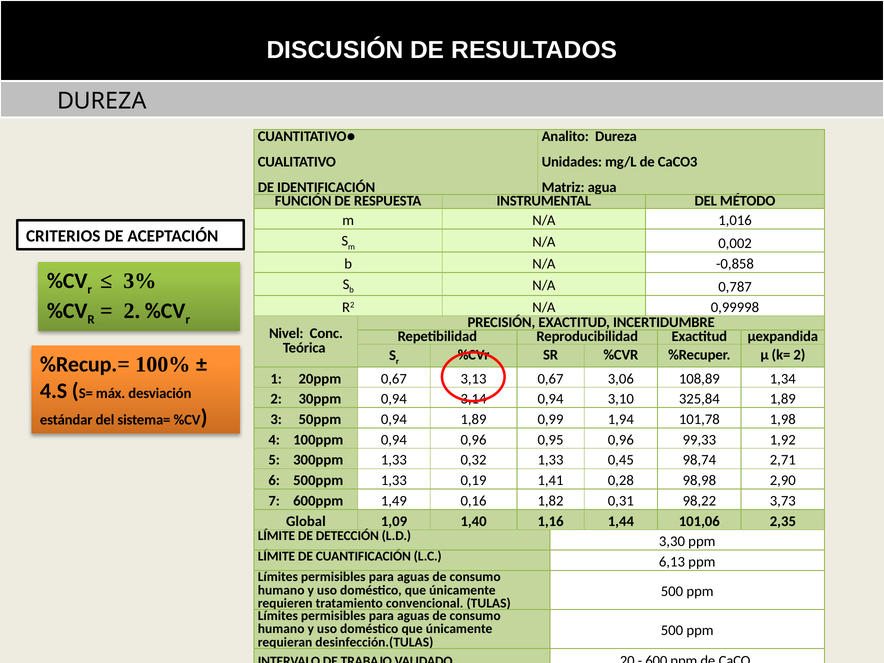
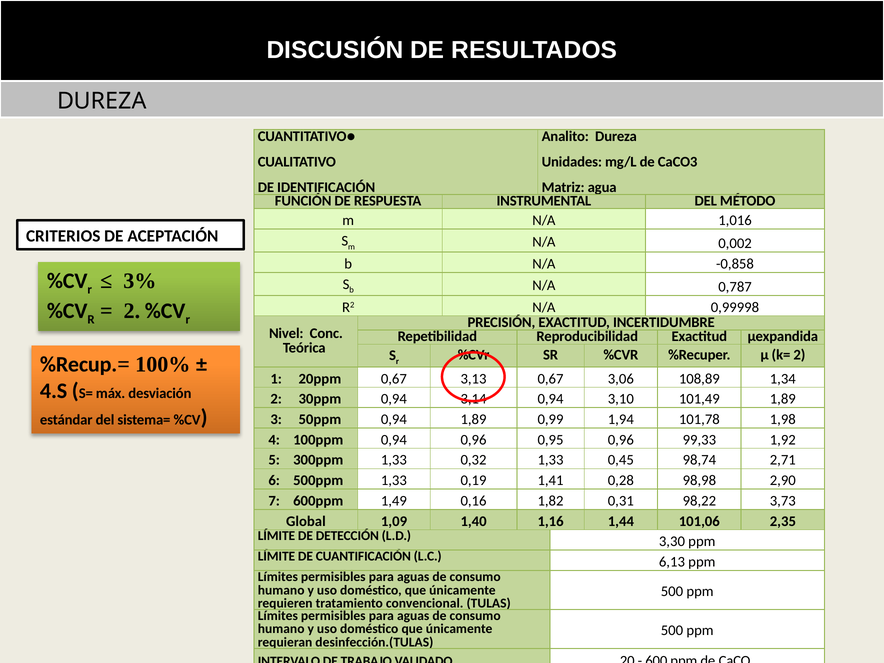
325,84: 325,84 -> 101,49
